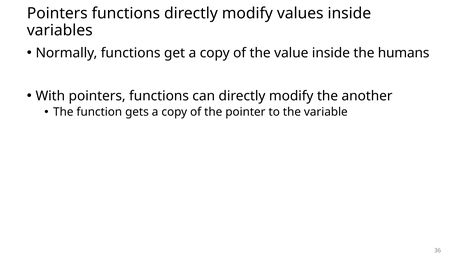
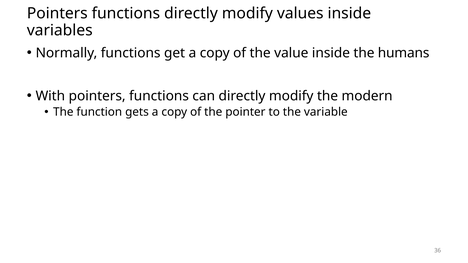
another: another -> modern
